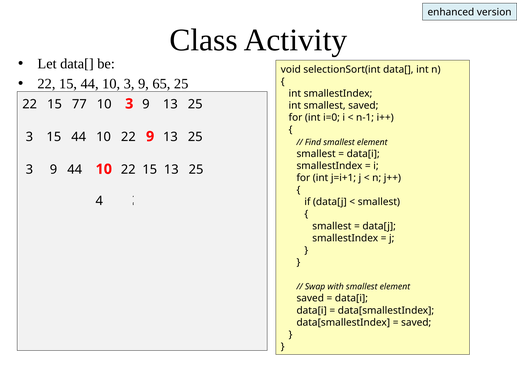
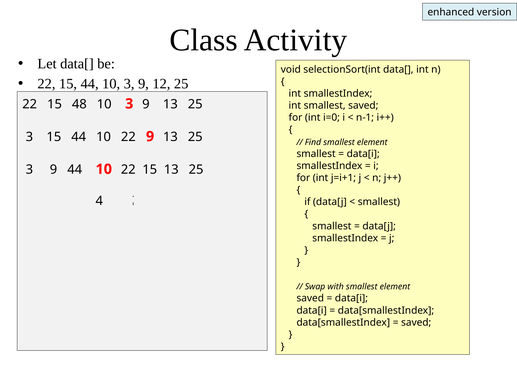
65: 65 -> 12
77: 77 -> 48
